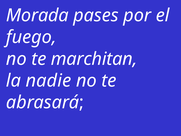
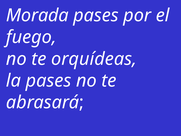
marchitan: marchitan -> orquídeas
la nadie: nadie -> pases
